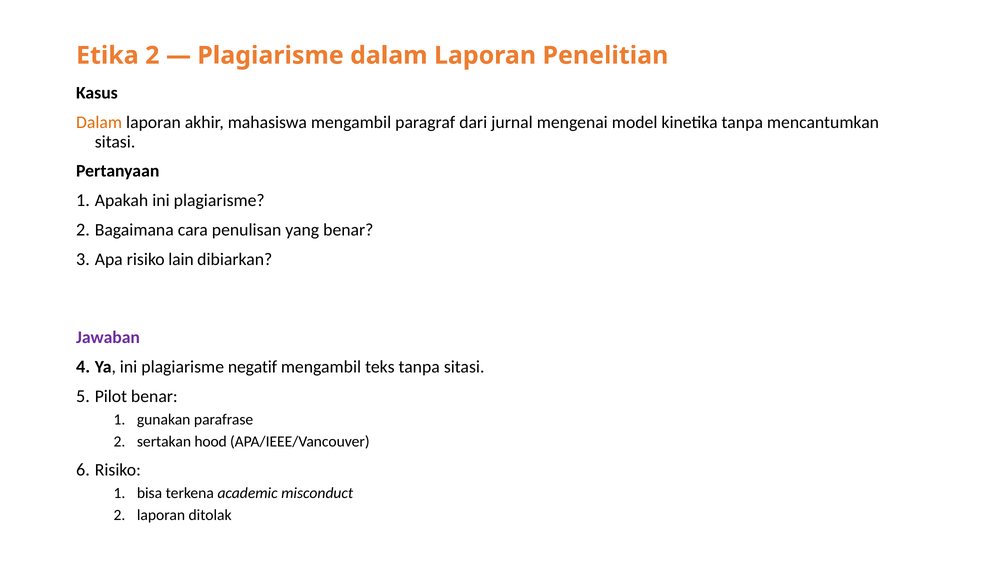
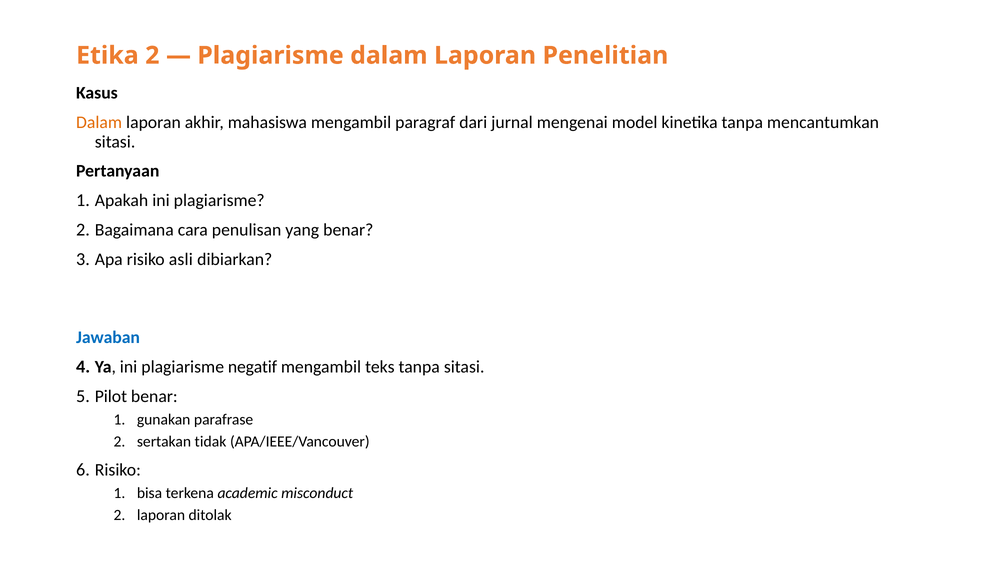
lain: lain -> asli
Jawaban colour: purple -> blue
hood: hood -> tidak
